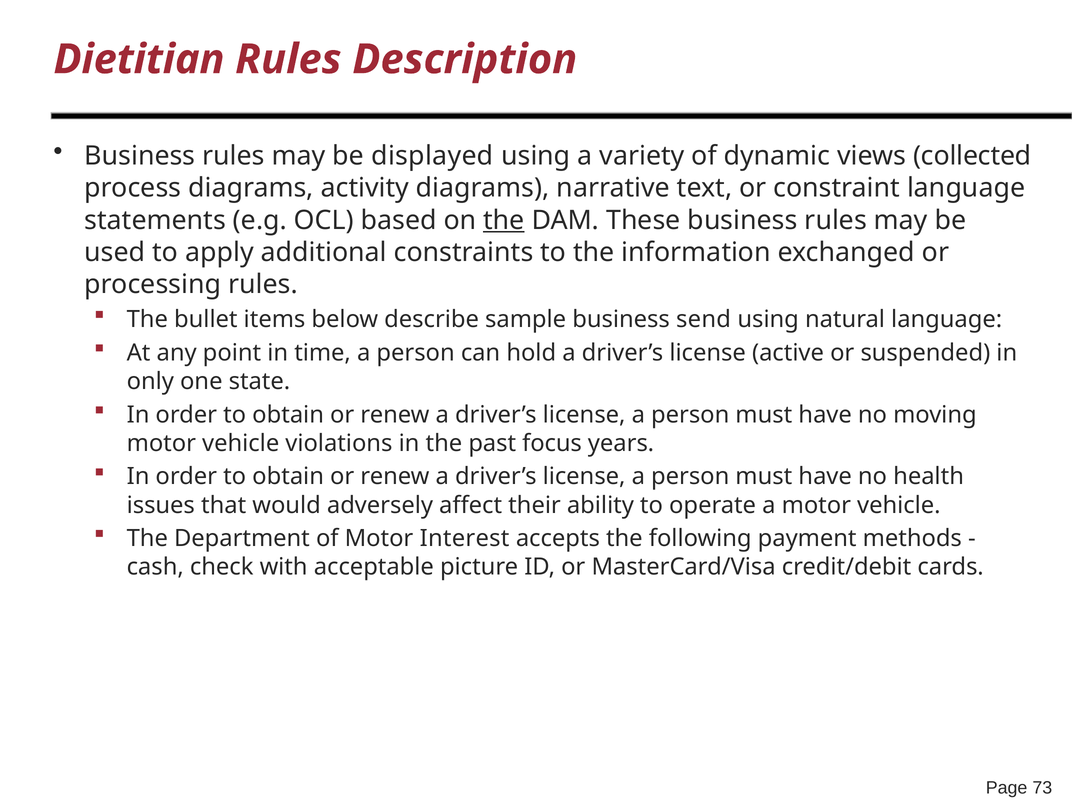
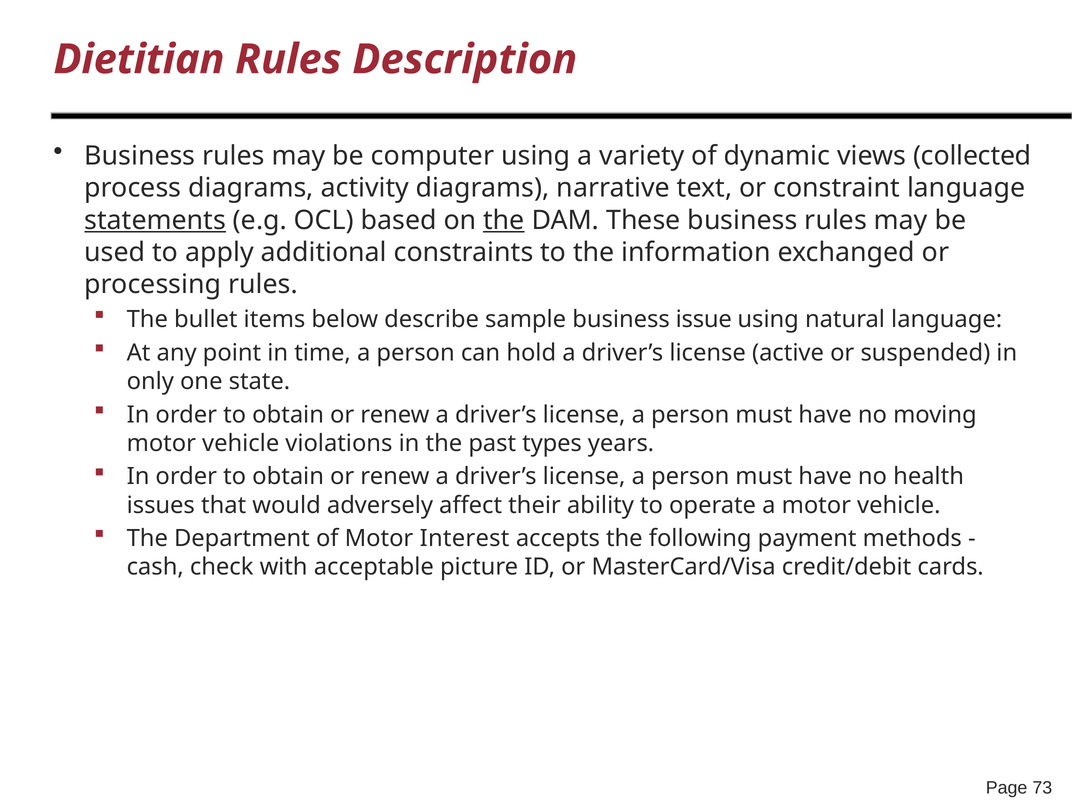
displayed: displayed -> computer
statements underline: none -> present
send: send -> issue
focus: focus -> types
